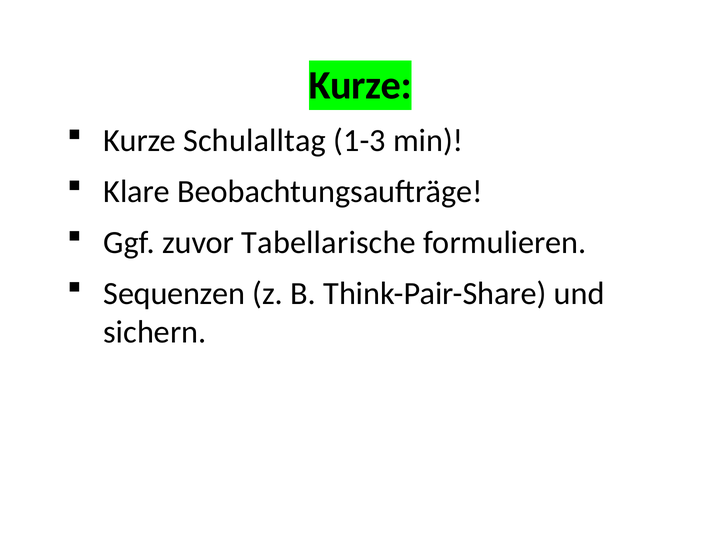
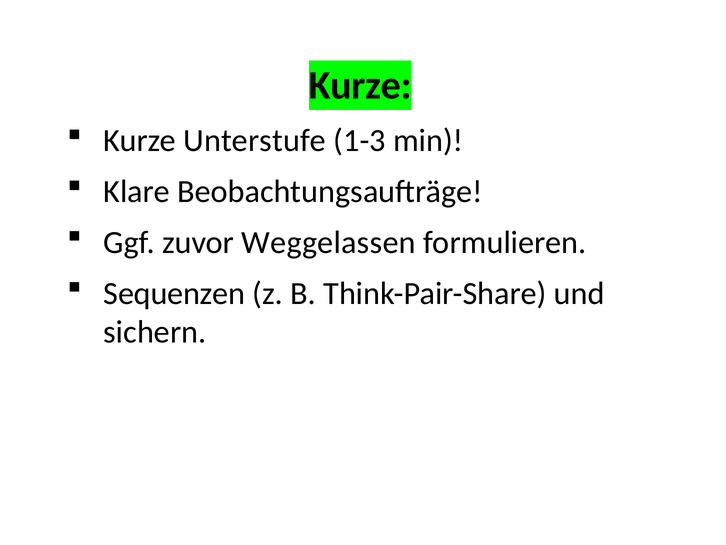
Schulalltag: Schulalltag -> Unterstufe
Tabellarische: Tabellarische -> Weggelassen
